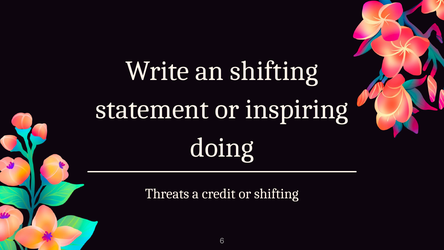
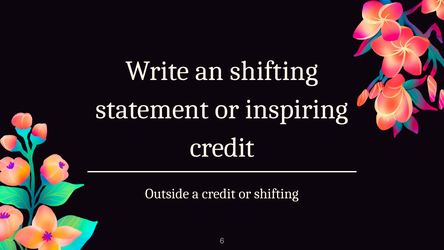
doing at (222, 148): doing -> credit
Threats: Threats -> Outside
